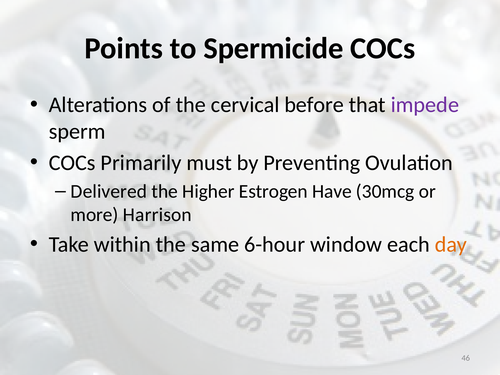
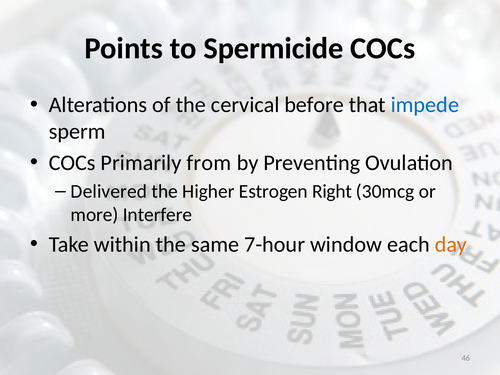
impede colour: purple -> blue
must: must -> from
Have: Have -> Right
Harrison: Harrison -> Interfere
6-hour: 6-hour -> 7-hour
